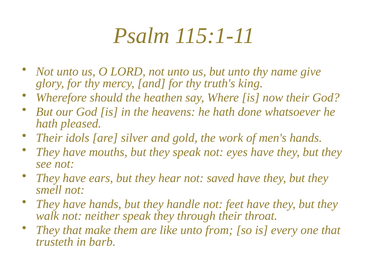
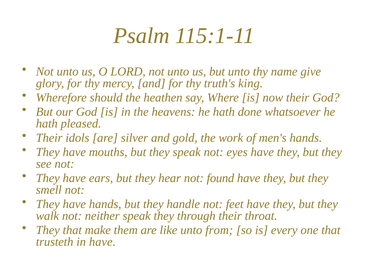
saved: saved -> found
in barb: barb -> have
